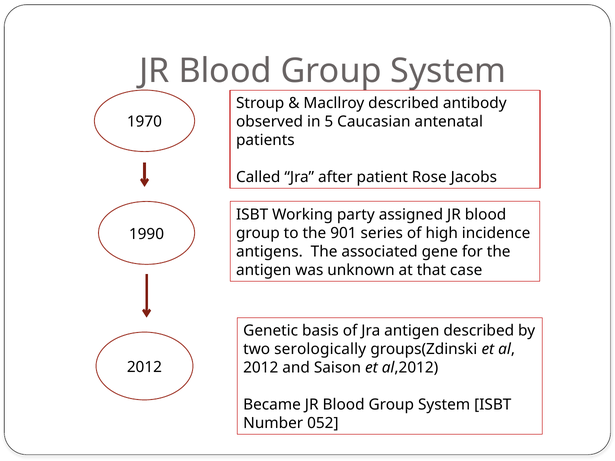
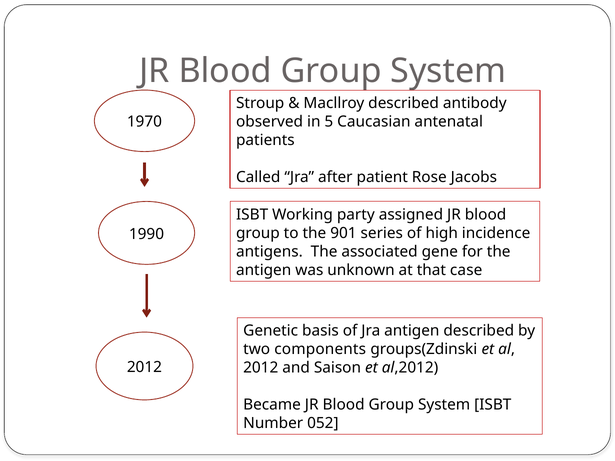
serologically: serologically -> components
